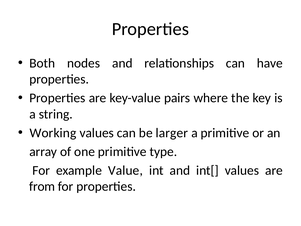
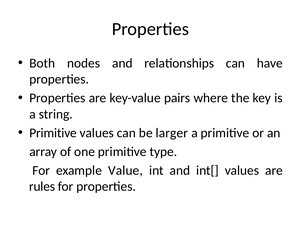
Working at (53, 133): Working -> Primitive
from: from -> rules
